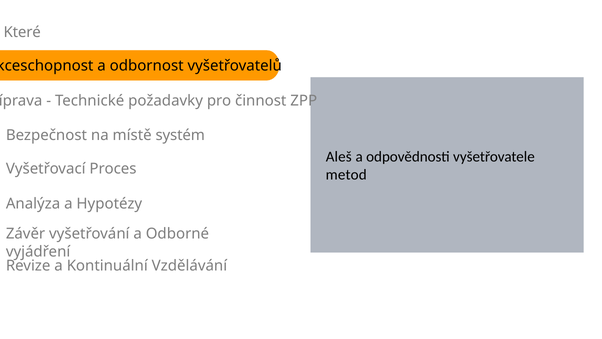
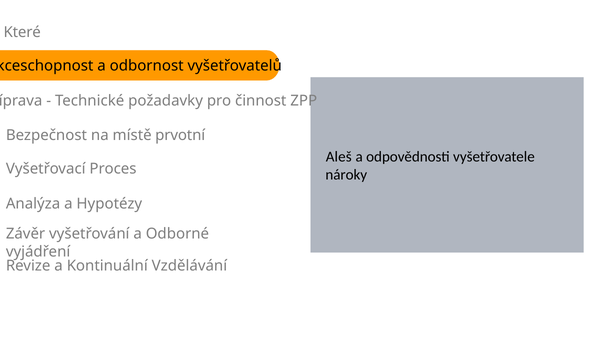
systém: systém -> prvotní
metod: metod -> nároky
